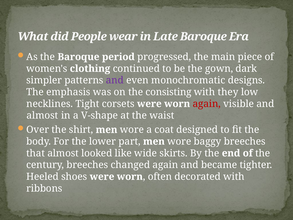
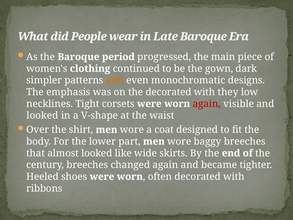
and at (115, 80) colour: purple -> orange
the consisting: consisting -> decorated
almost at (42, 115): almost -> looked
